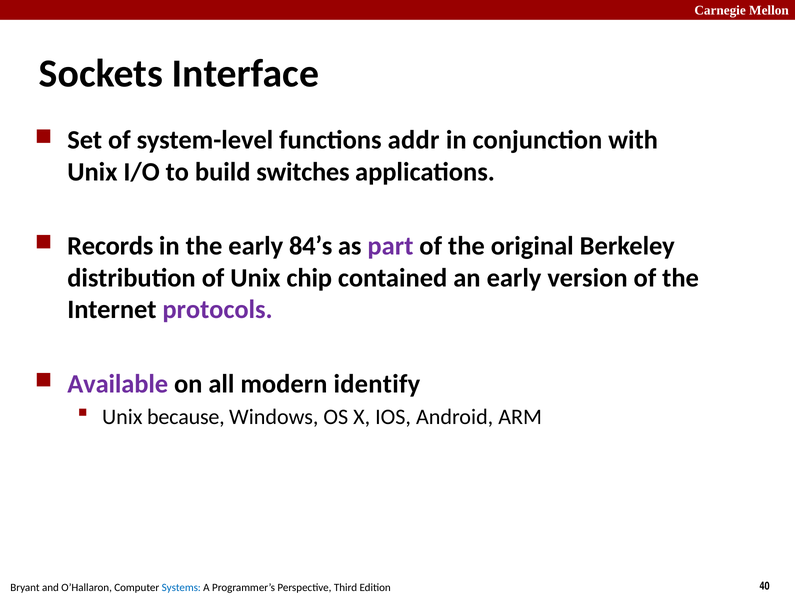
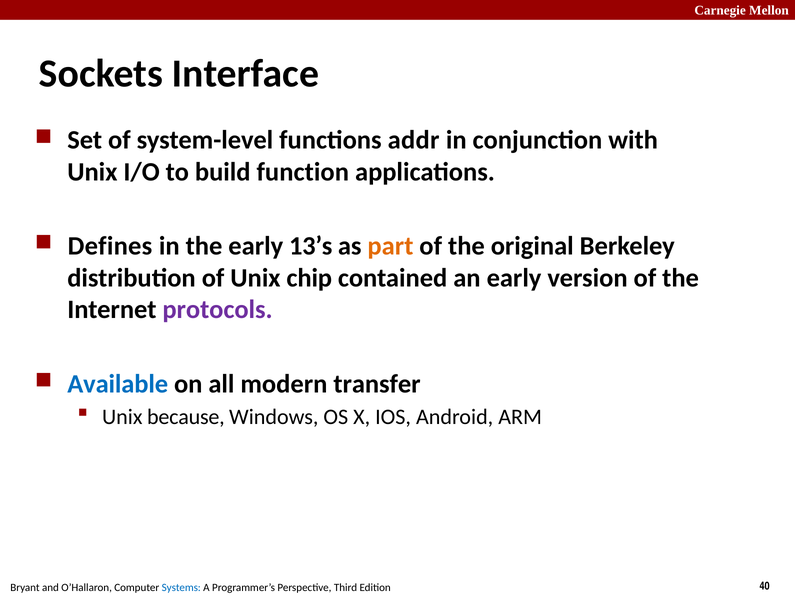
switches: switches -> function
Records: Records -> Defines
84’s: 84’s -> 13’s
part colour: purple -> orange
Available colour: purple -> blue
identify: identify -> transfer
